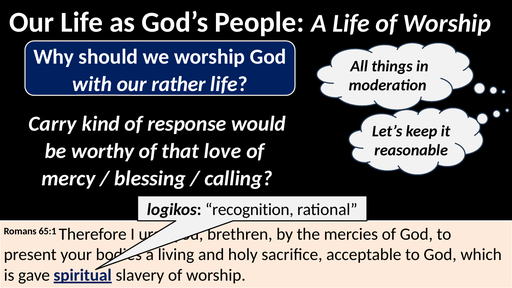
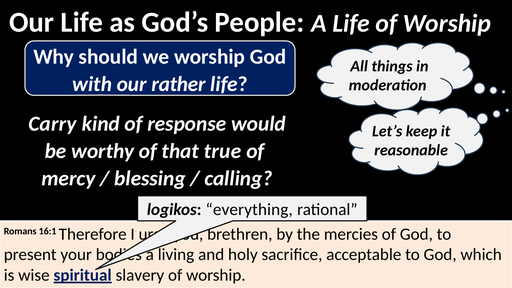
love: love -> true
recognition: recognition -> everything
65:1: 65:1 -> 16:1
gave: gave -> wise
